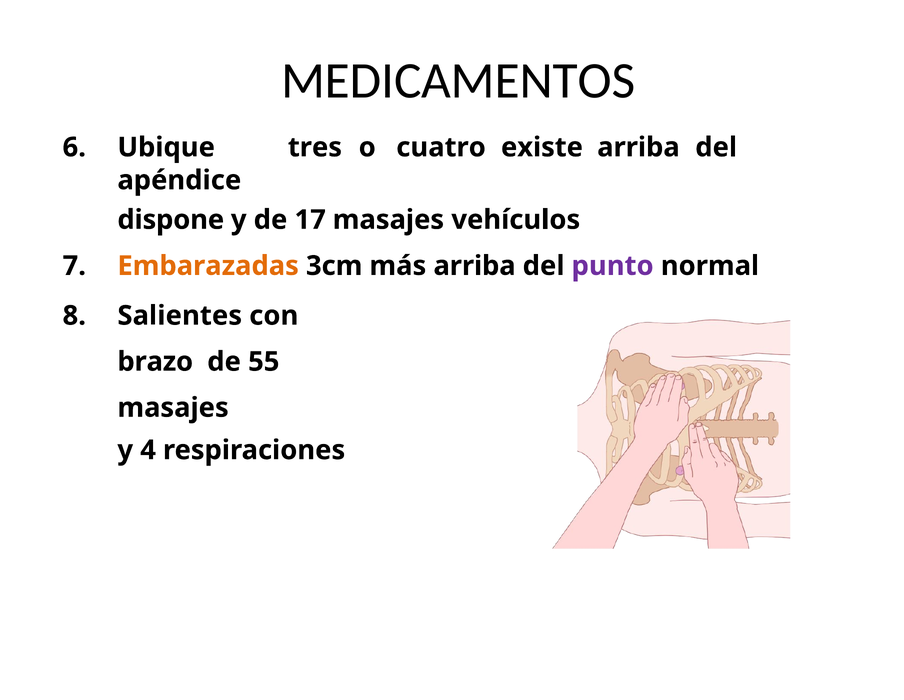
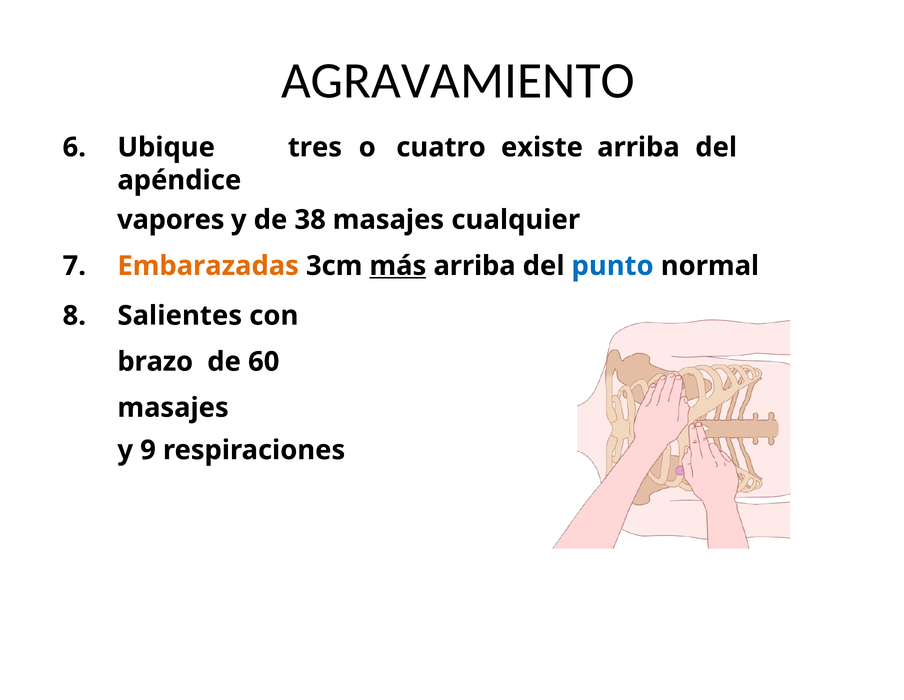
MEDICAMENTOS: MEDICAMENTOS -> AGRAVAMIENTO
dispone: dispone -> vapores
17: 17 -> 38
vehículos: vehículos -> cualquier
más underline: none -> present
punto colour: purple -> blue
55: 55 -> 60
4: 4 -> 9
